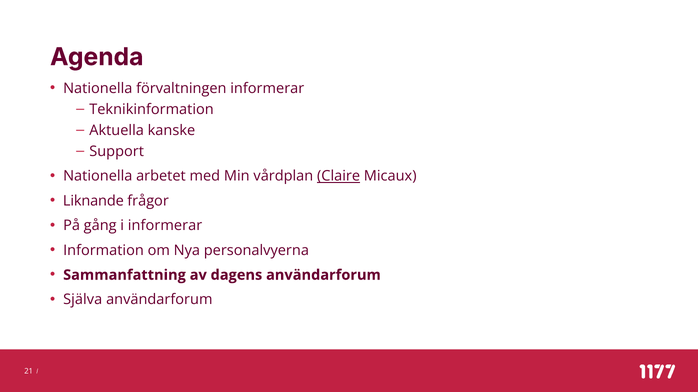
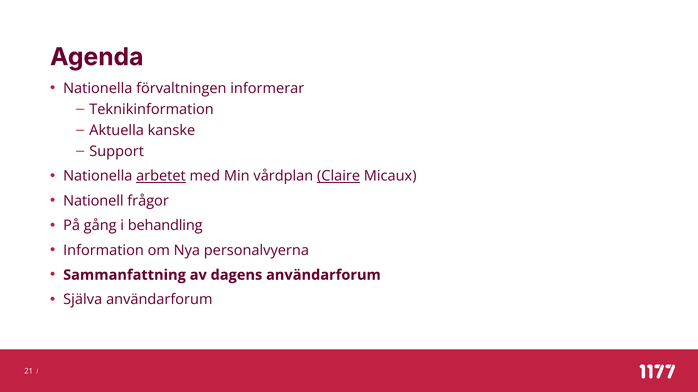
arbetet underline: none -> present
Liknande: Liknande -> Nationell
i informerar: informerar -> behandling
